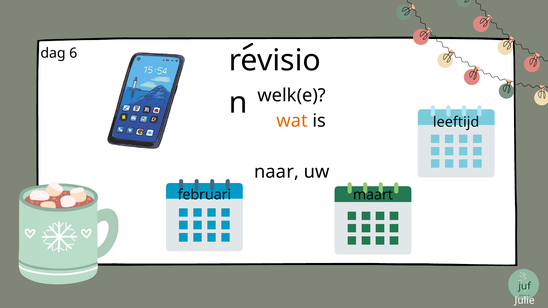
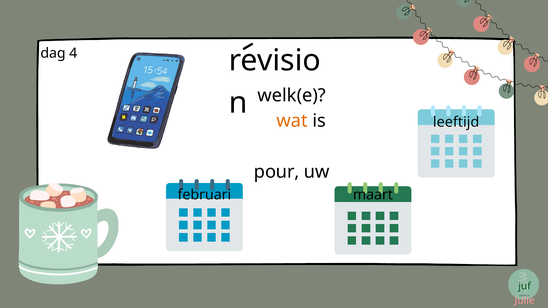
6: 6 -> 4
naar: naar -> pour
Julie colour: white -> pink
